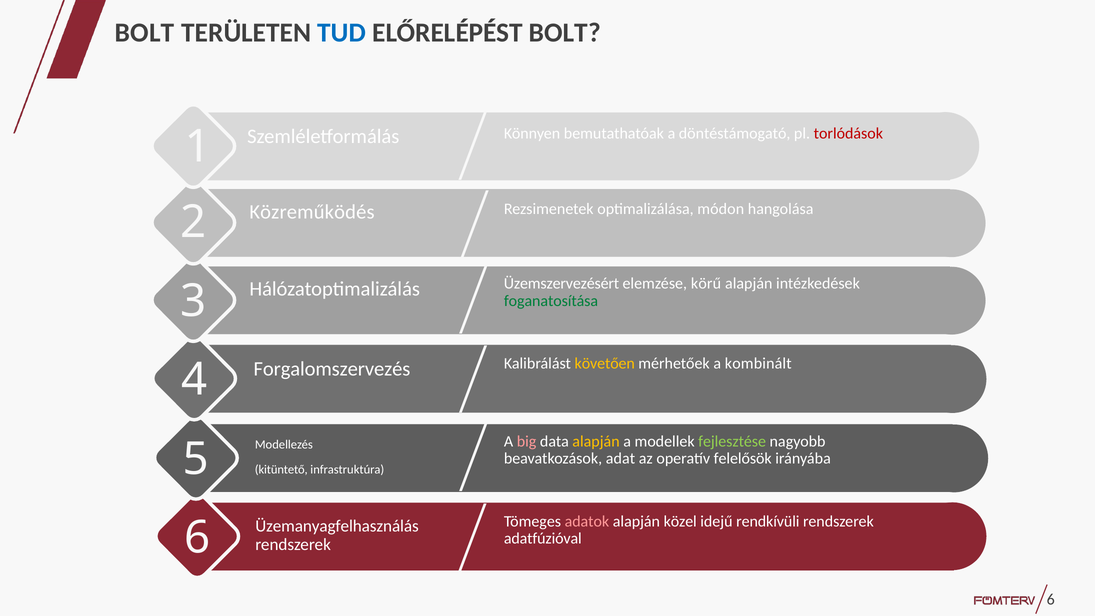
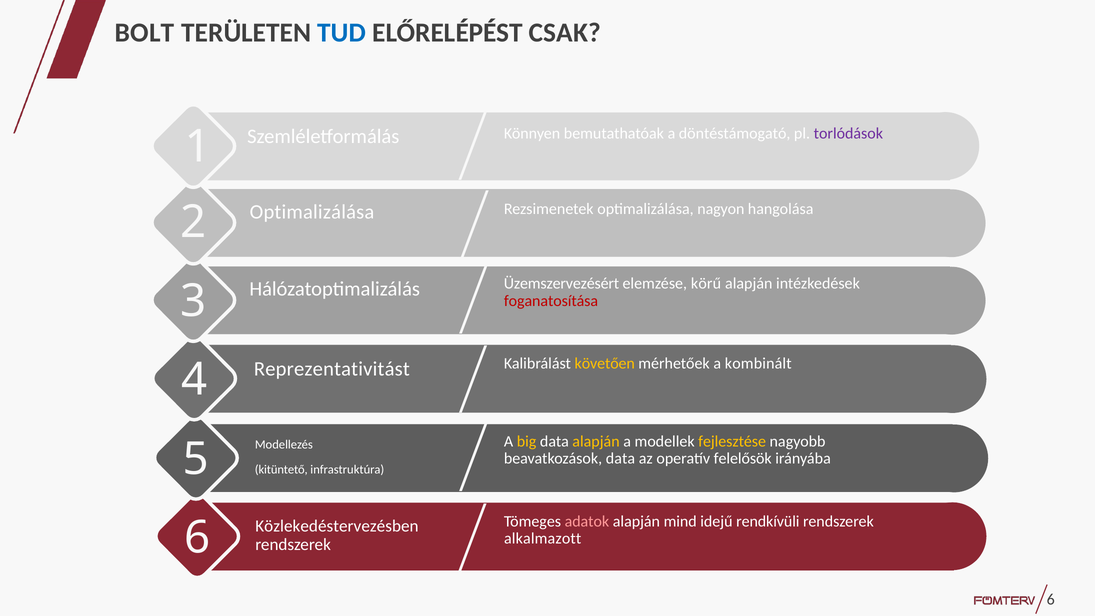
ELŐRELÉPÉST BOLT: BOLT -> CSAK
torlódások colour: red -> purple
módon: módon -> nagyon
Közreműködés at (312, 212): Közreműködés -> Optimalizálása
foganatosítása colour: green -> red
Forgalomszervezés: Forgalomszervezés -> Reprezentativitást
big colour: pink -> yellow
fejlesztése colour: light green -> yellow
beavatkozások adat: adat -> data
közel: közel -> mind
Üzemanyagfelhasználás: Üzemanyagfelhasználás -> Közlekedéstervezésben
adatfúzióval: adatfúzióval -> alkalmazott
